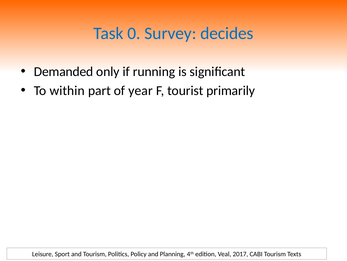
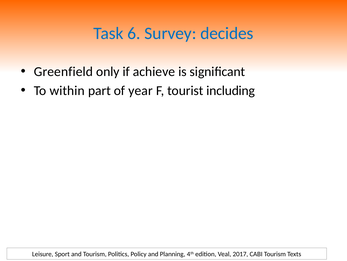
0: 0 -> 6
Demanded: Demanded -> Greenfield
running: running -> achieve
primarily: primarily -> including
